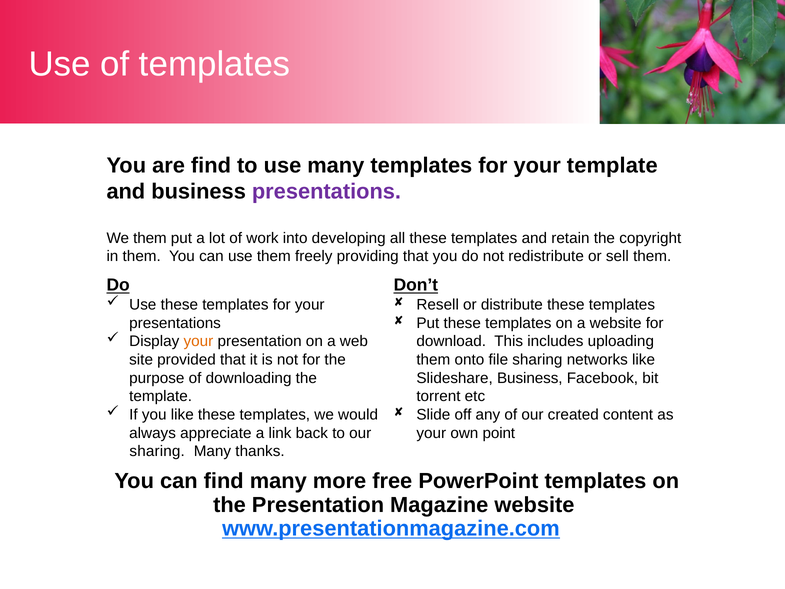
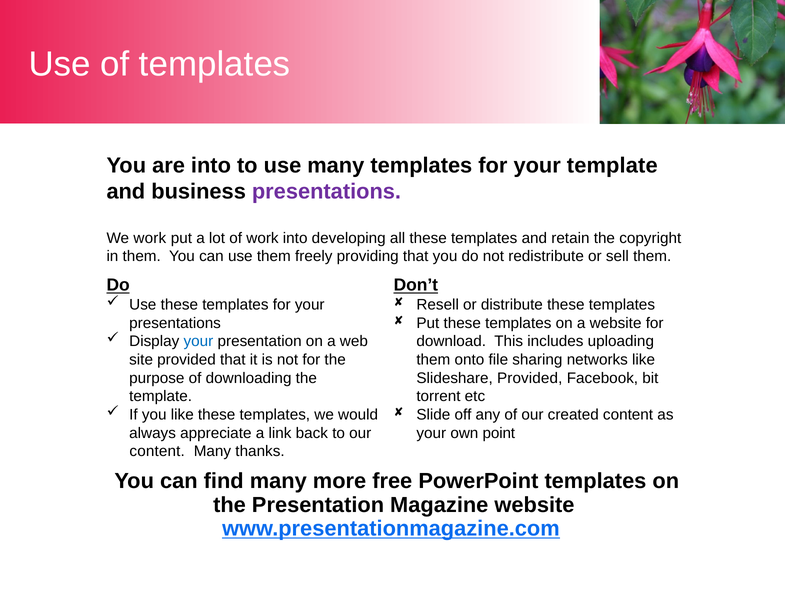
are find: find -> into
We them: them -> work
your at (198, 341) colour: orange -> blue
Slideshare Business: Business -> Provided
sharing at (157, 451): sharing -> content
